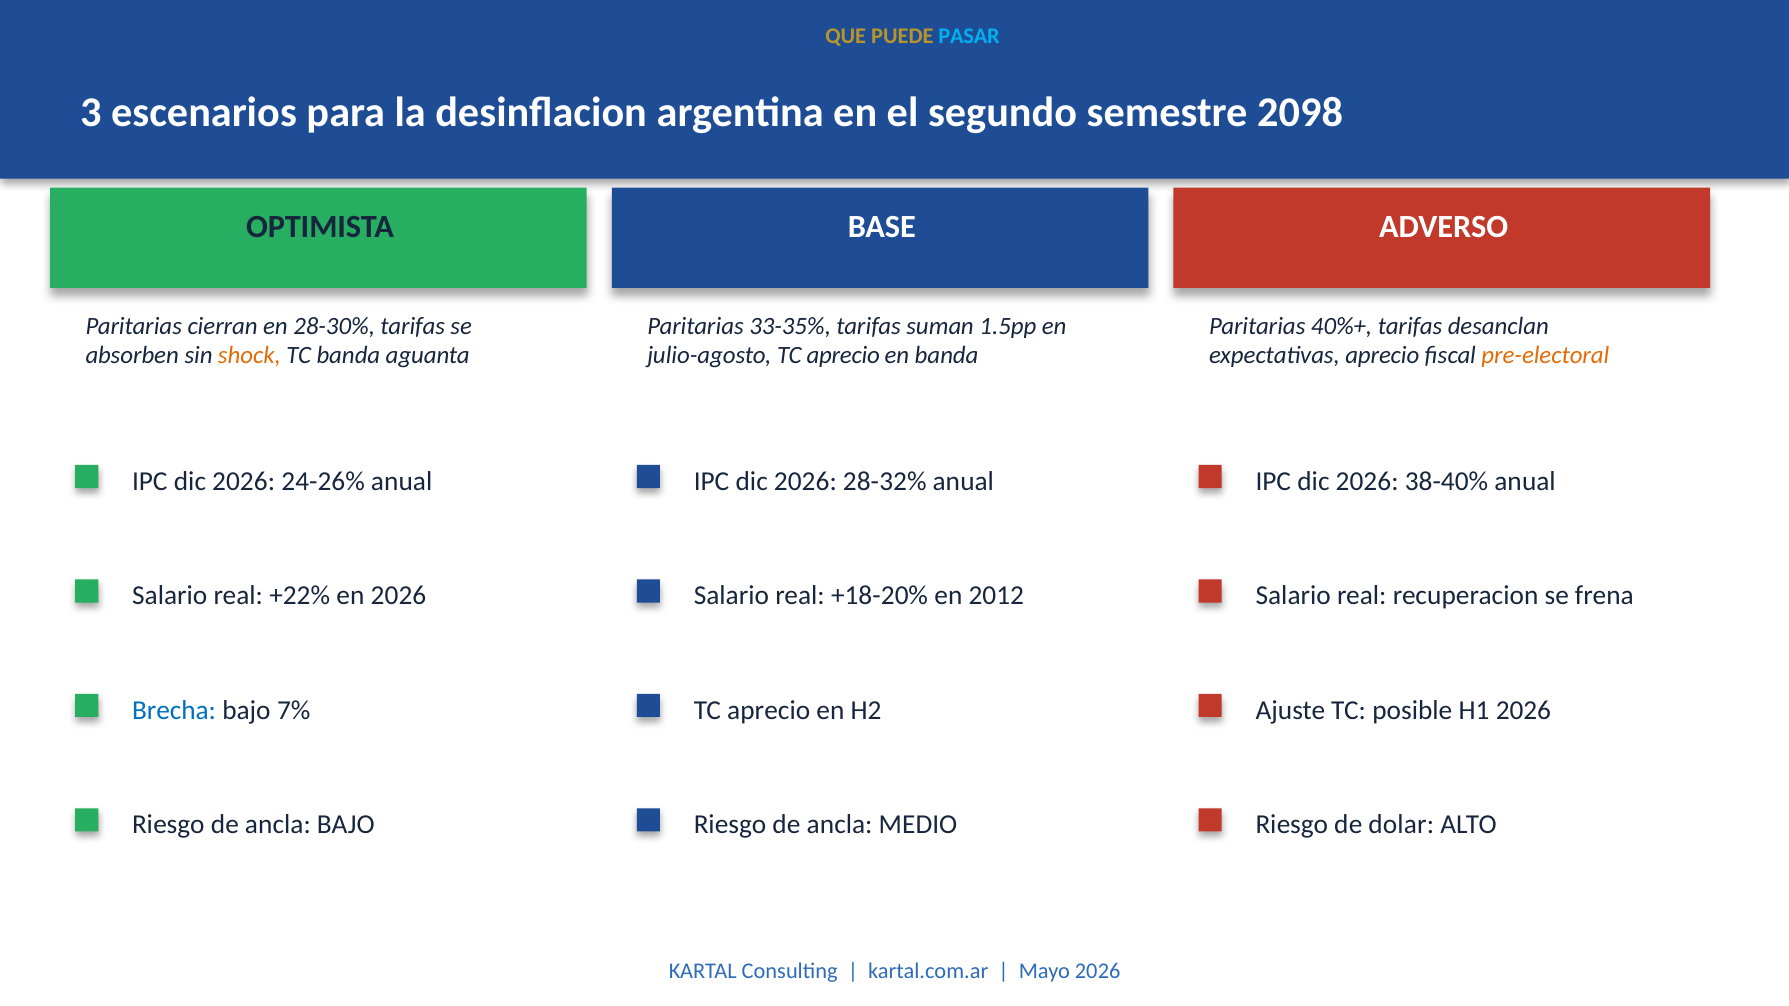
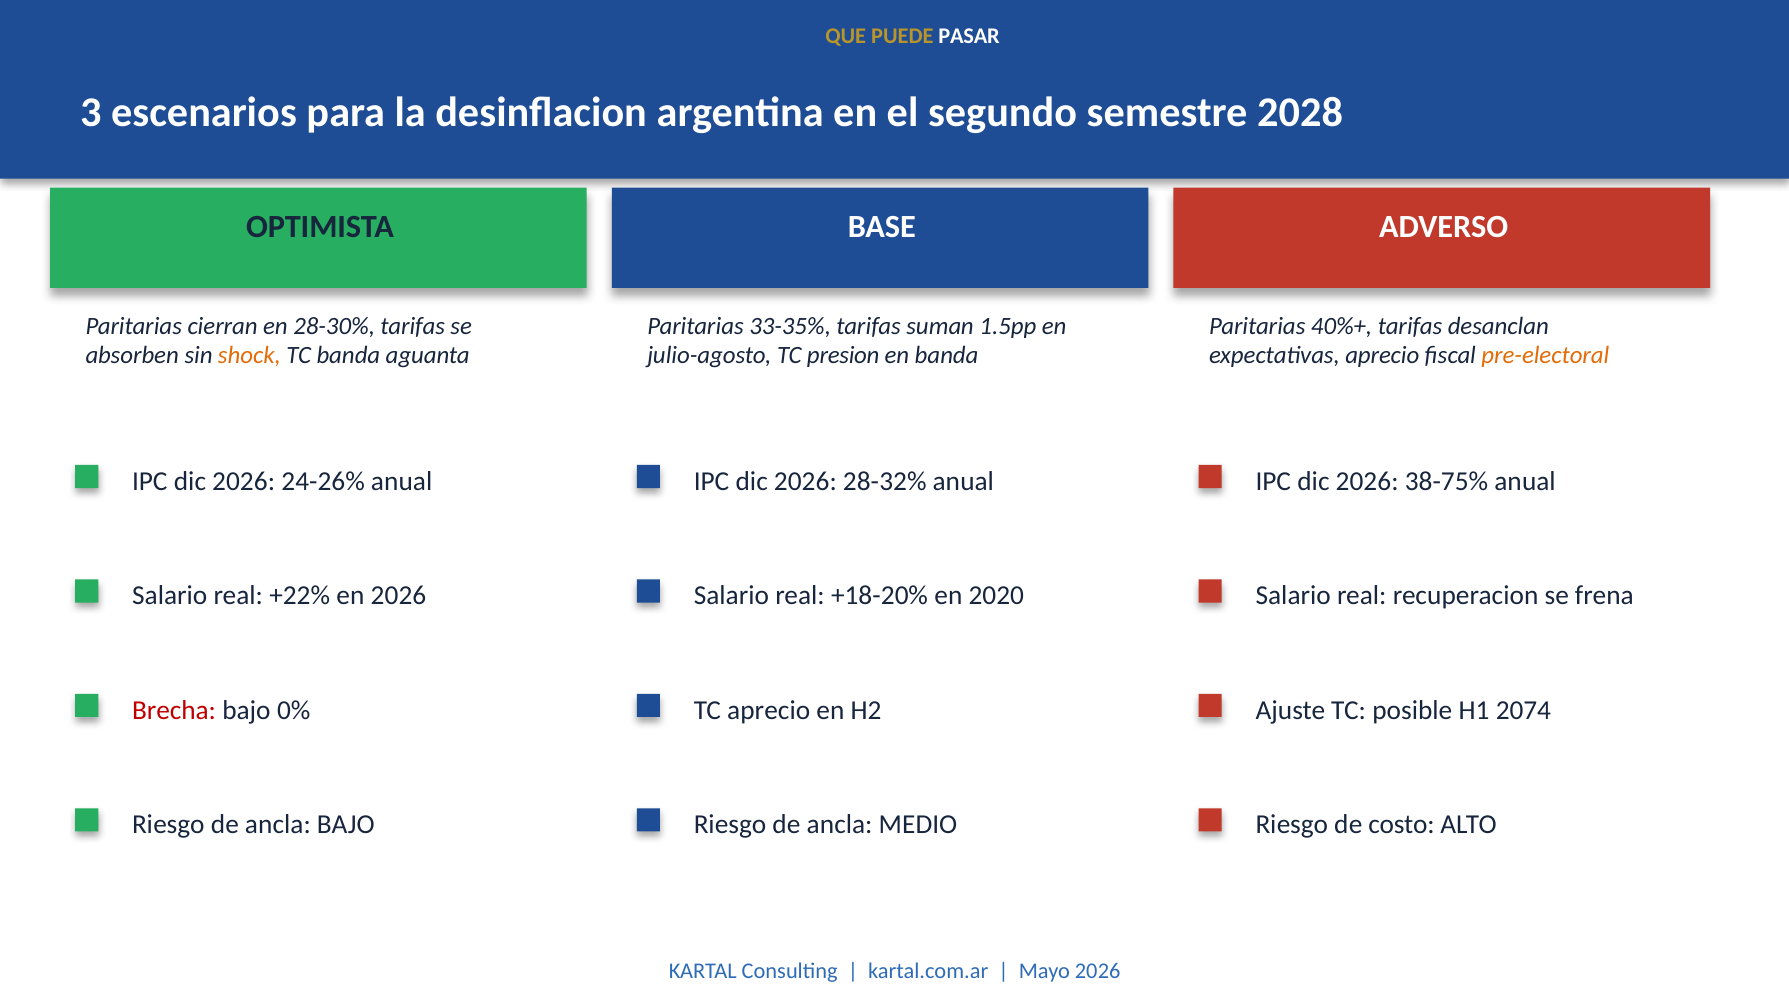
PASAR colour: light blue -> white
2098: 2098 -> 2028
julio-agosto TC aprecio: aprecio -> presion
38-40%: 38-40% -> 38-75%
2012: 2012 -> 2020
Brecha colour: blue -> red
7%: 7% -> 0%
H1 2026: 2026 -> 2074
dolar: dolar -> costo
